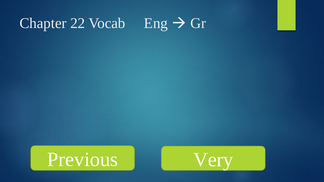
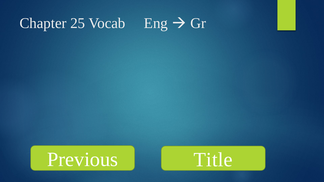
22: 22 -> 25
Very: Very -> Title
